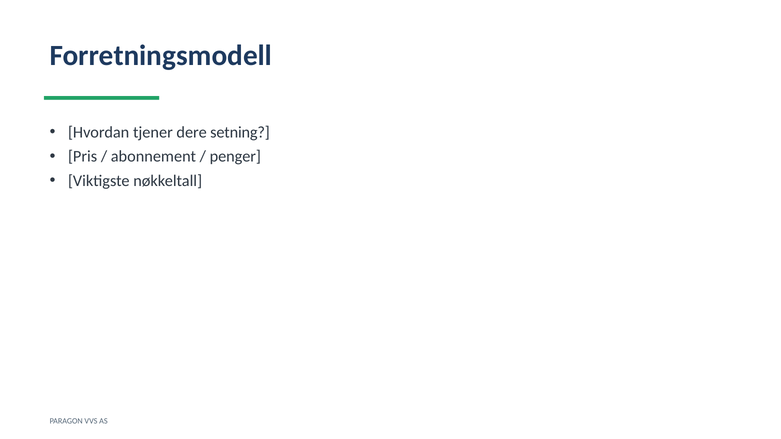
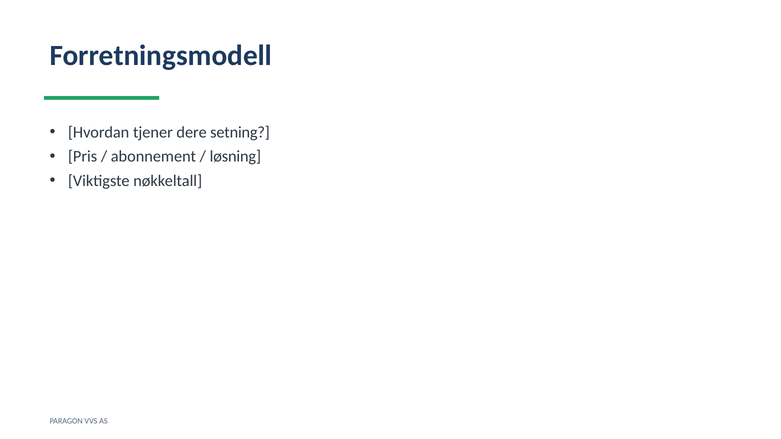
penger: penger -> løsning
